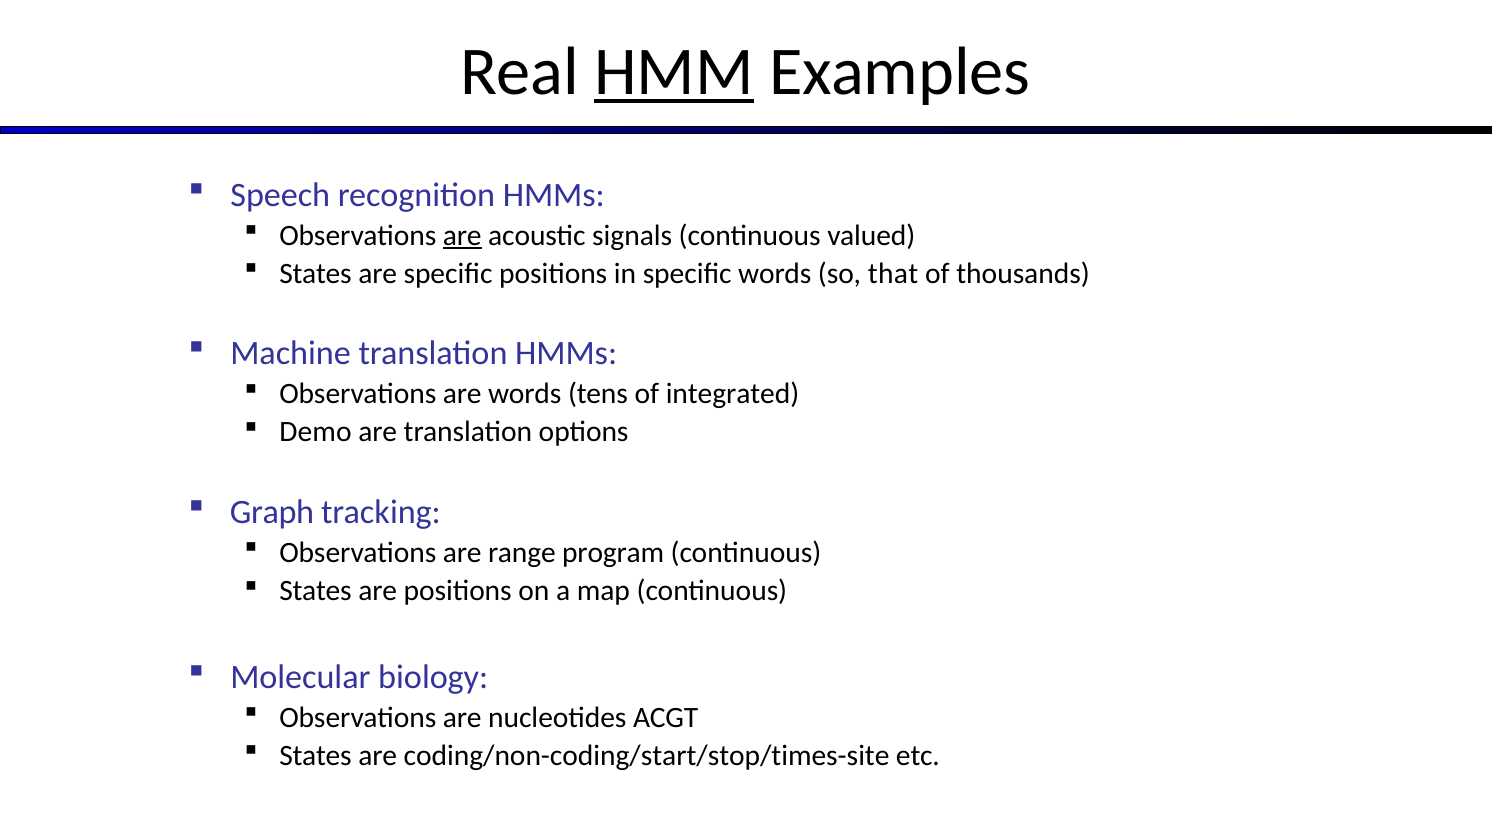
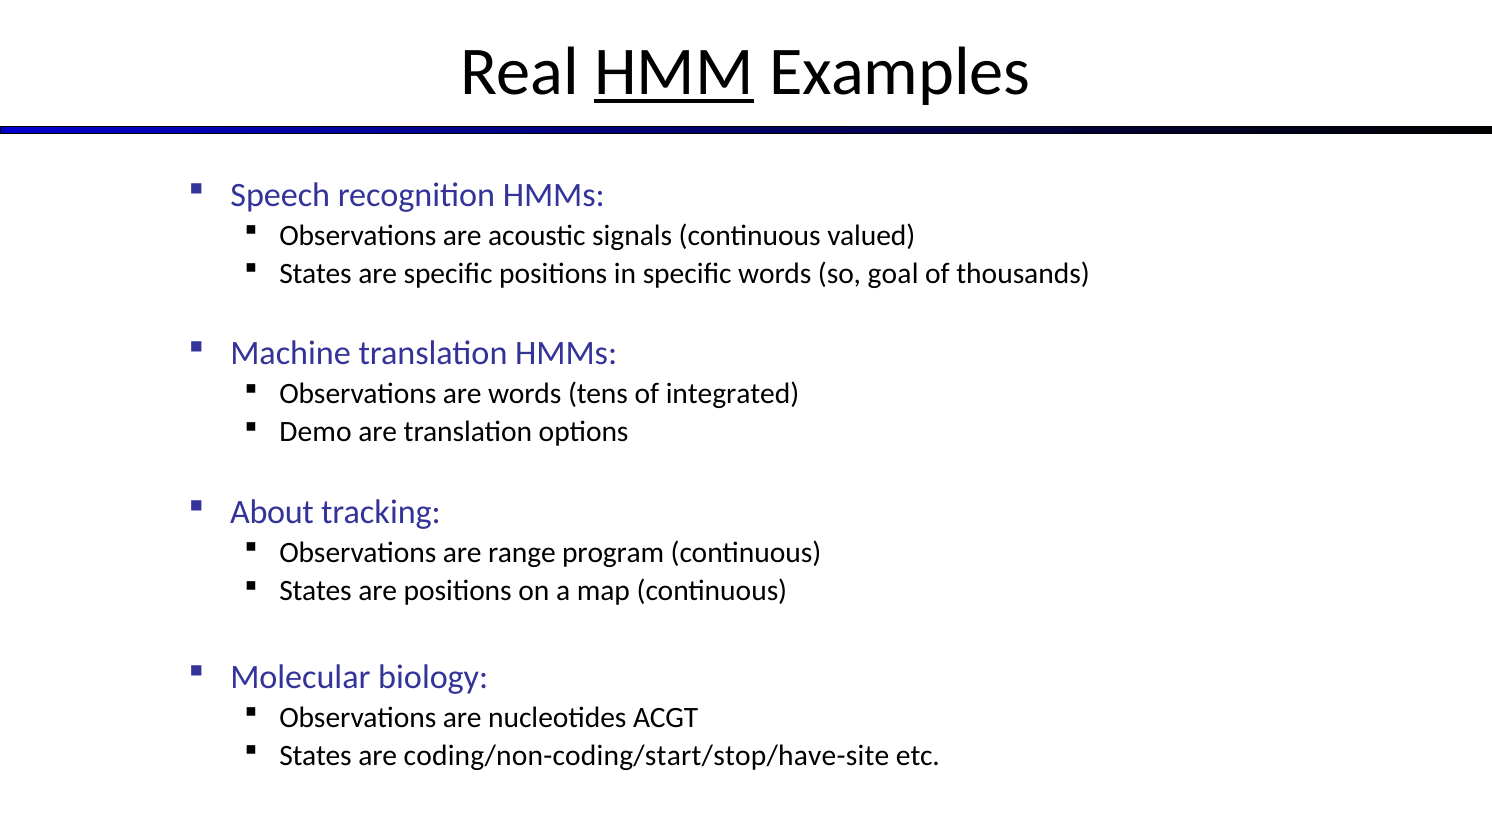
are at (462, 235) underline: present -> none
that: that -> goal
Graph: Graph -> About
coding/non-coding/start/stop/times-site: coding/non-coding/start/stop/times-site -> coding/non-coding/start/stop/have-site
